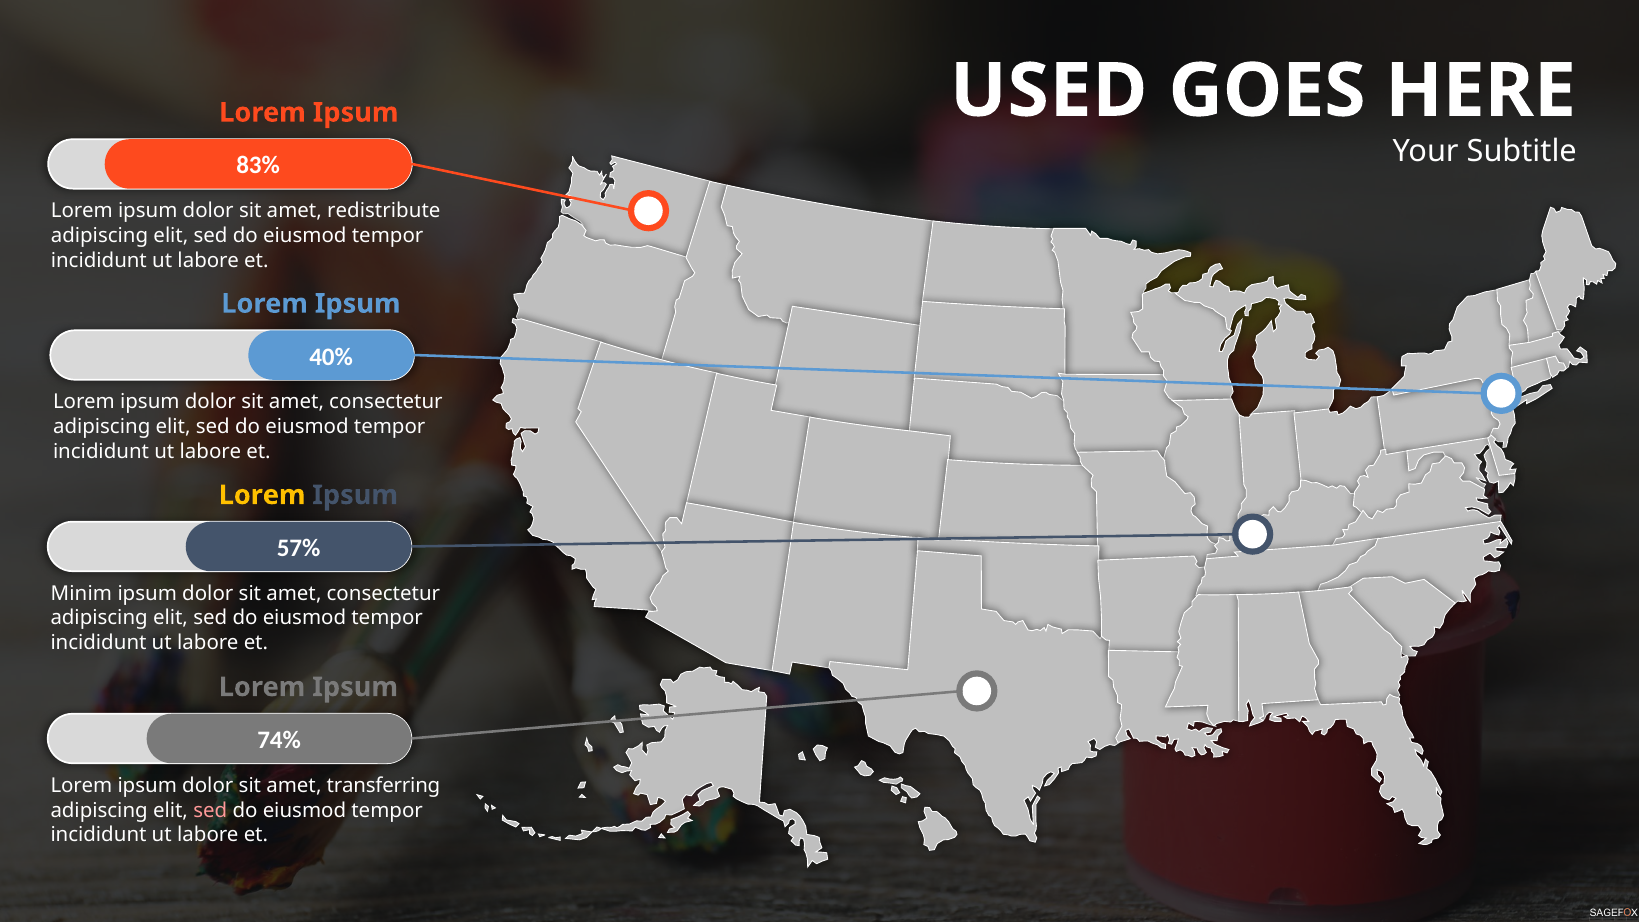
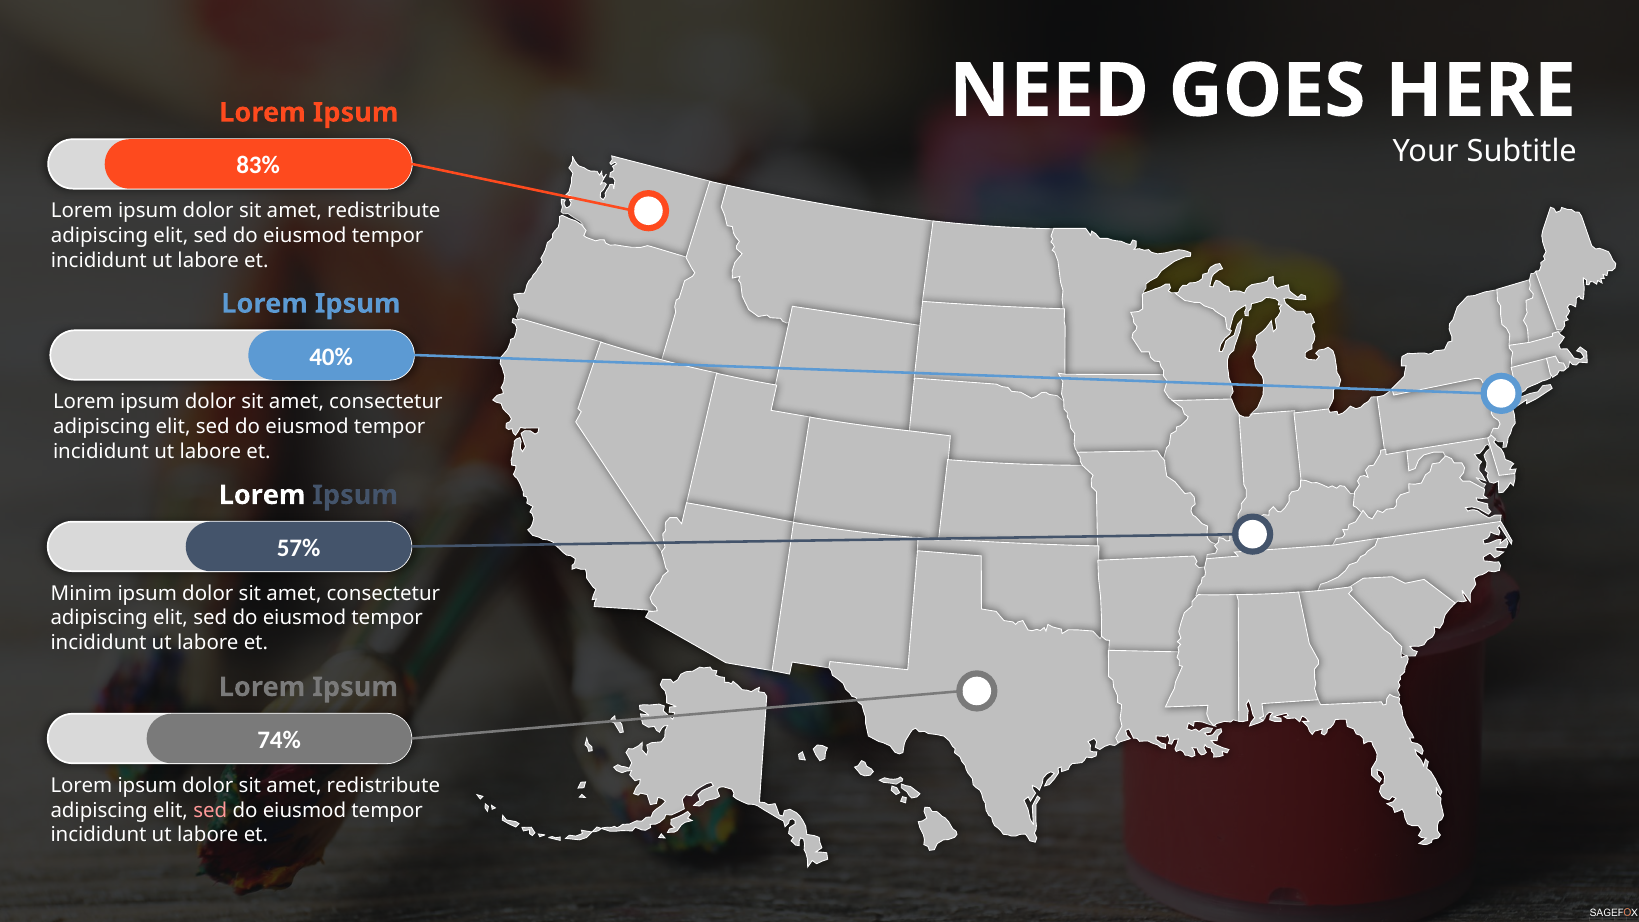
USED: USED -> NEED
Lorem at (262, 495) colour: yellow -> white
transferring at (383, 786): transferring -> redistribute
